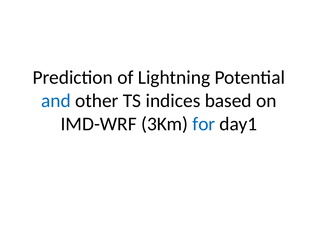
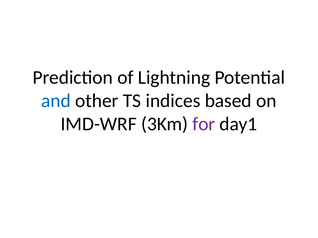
for colour: blue -> purple
